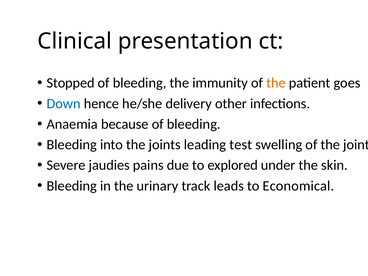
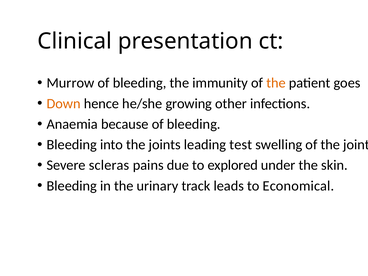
Stopped: Stopped -> Murrow
Down colour: blue -> orange
delivery: delivery -> growing
jaudies: jaudies -> scleras
